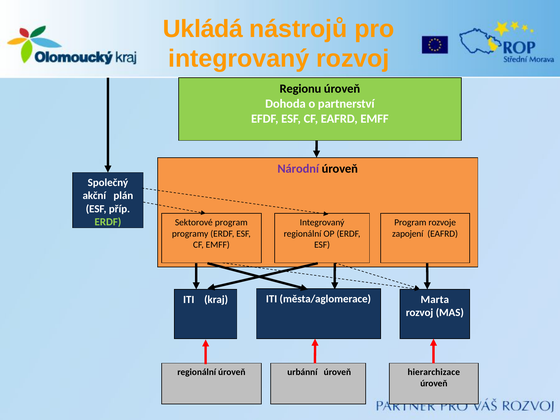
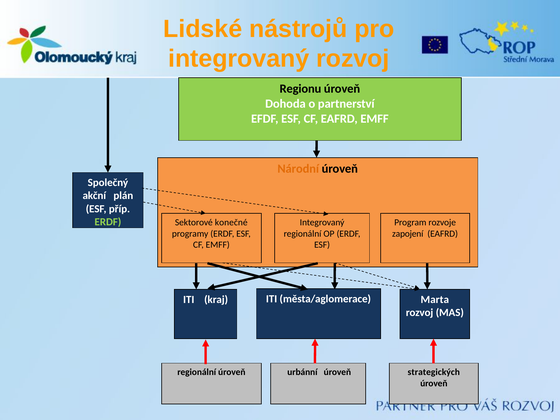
Ukládá: Ukládá -> Lidské
Národní colour: purple -> orange
Sektorové program: program -> konečné
hierarchizace: hierarchizace -> strategických
